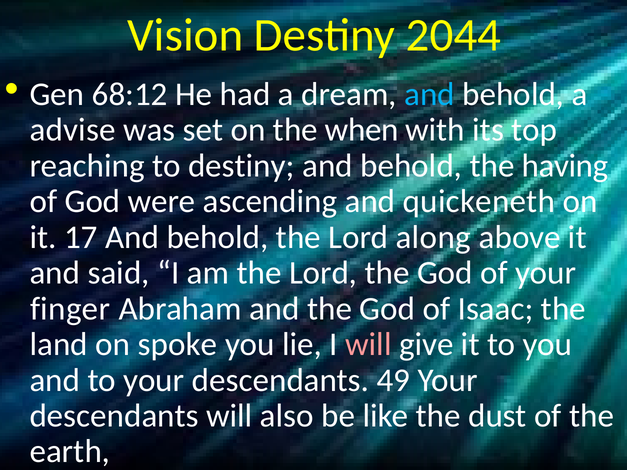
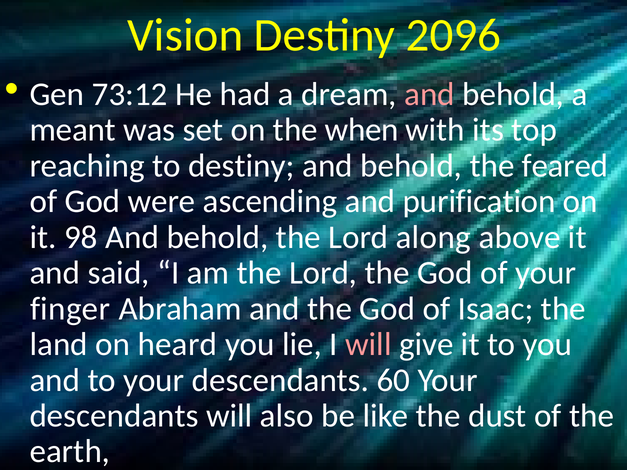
2044: 2044 -> 2096
68:12: 68:12 -> 73:12
and at (429, 94) colour: light blue -> pink
advise: advise -> meant
having: having -> feared
quickeneth: quickeneth -> purification
17: 17 -> 98
spoke: spoke -> heard
49: 49 -> 60
